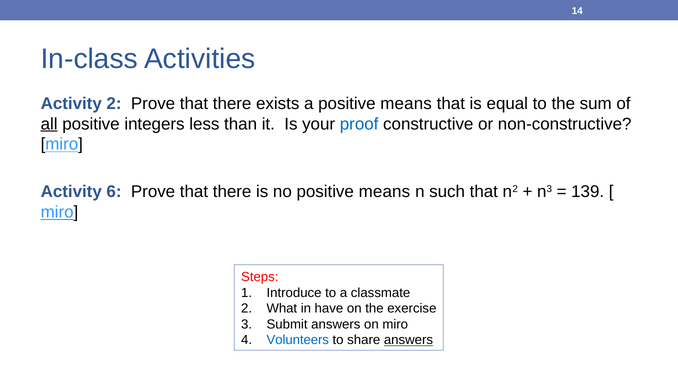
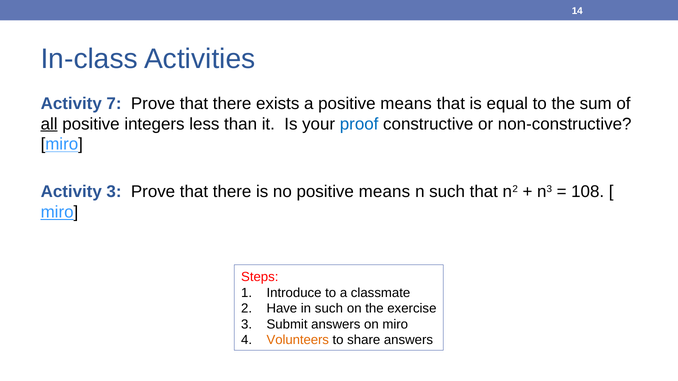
Activity 2: 2 -> 7
Activity 6: 6 -> 3
139: 139 -> 108
What: What -> Have
in have: have -> such
Volunteers colour: blue -> orange
answers at (408, 340) underline: present -> none
